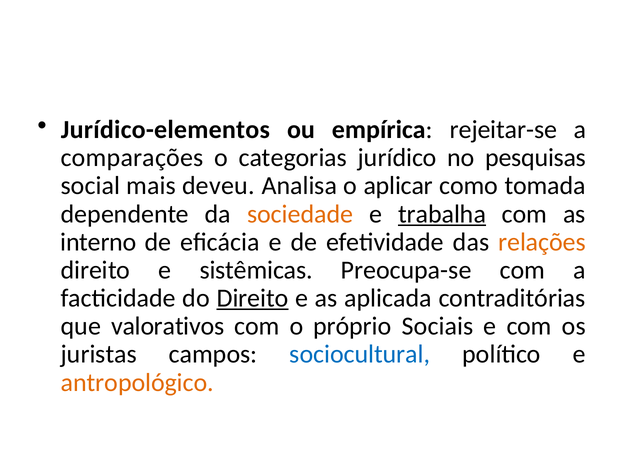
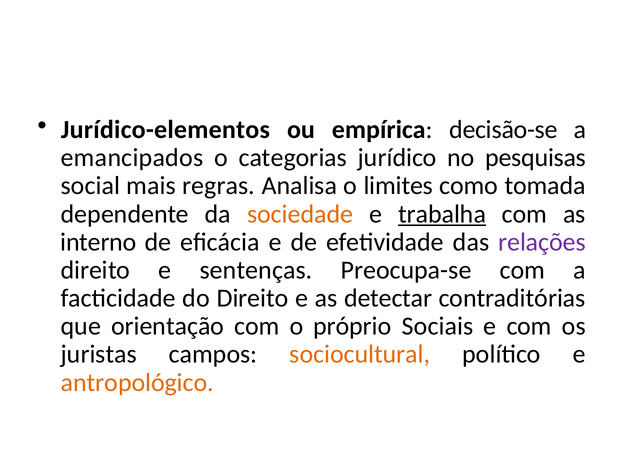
rejeitar-se: rejeitar-se -> decisão-se
comparações: comparações -> emancipados
deveu: deveu -> regras
aplicar: aplicar -> limites
relações colour: orange -> purple
sistêmicas: sistêmicas -> sentenças
Direito at (253, 298) underline: present -> none
aplicada: aplicada -> detectar
valorativos: valorativos -> orientação
sociocultural colour: blue -> orange
